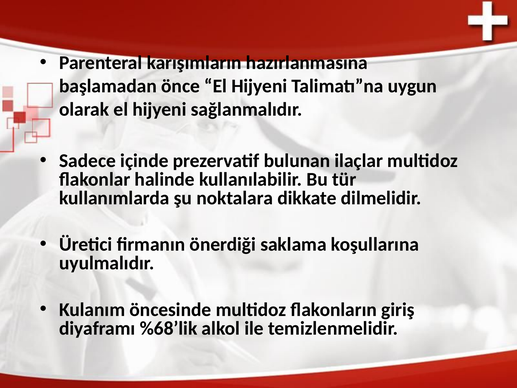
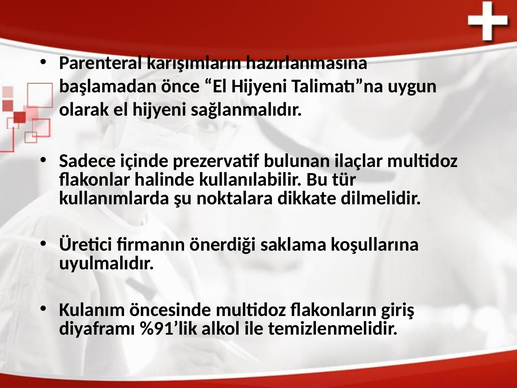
%68’lik: %68’lik -> %91’lik
